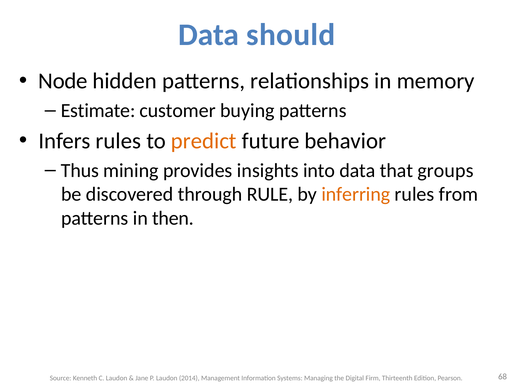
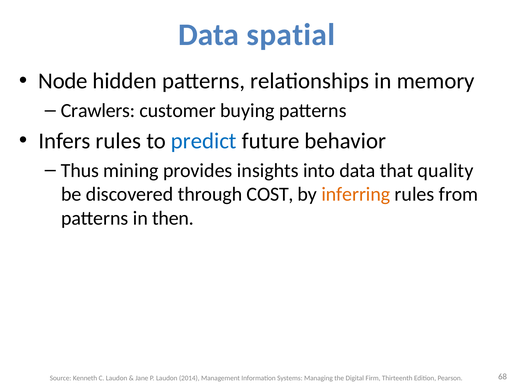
should: should -> spatial
Estimate: Estimate -> Crawlers
predict colour: orange -> blue
groups: groups -> quality
RULE: RULE -> COST
